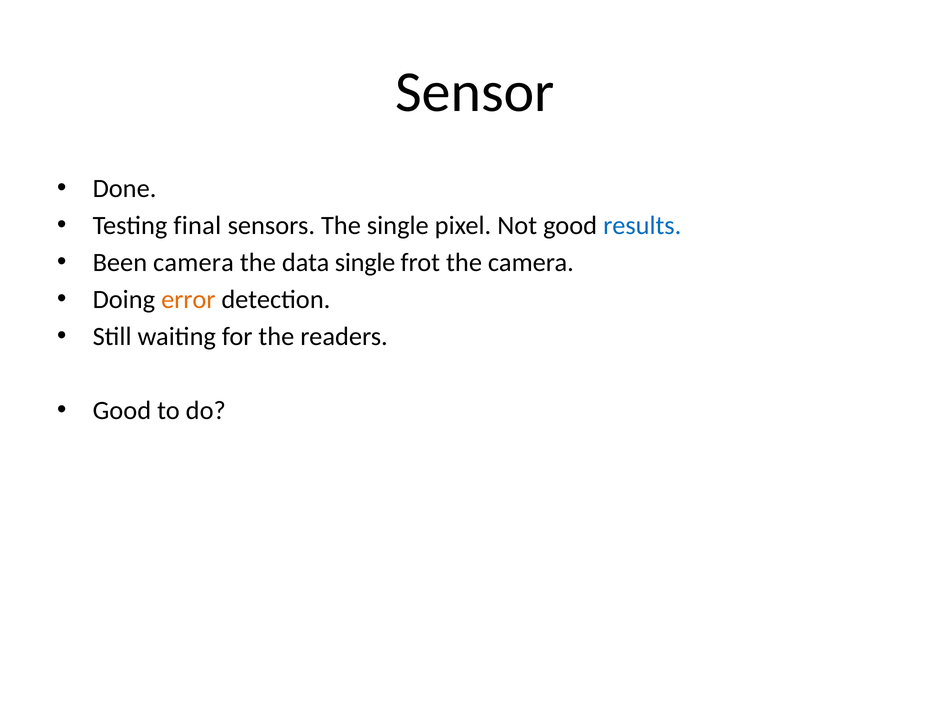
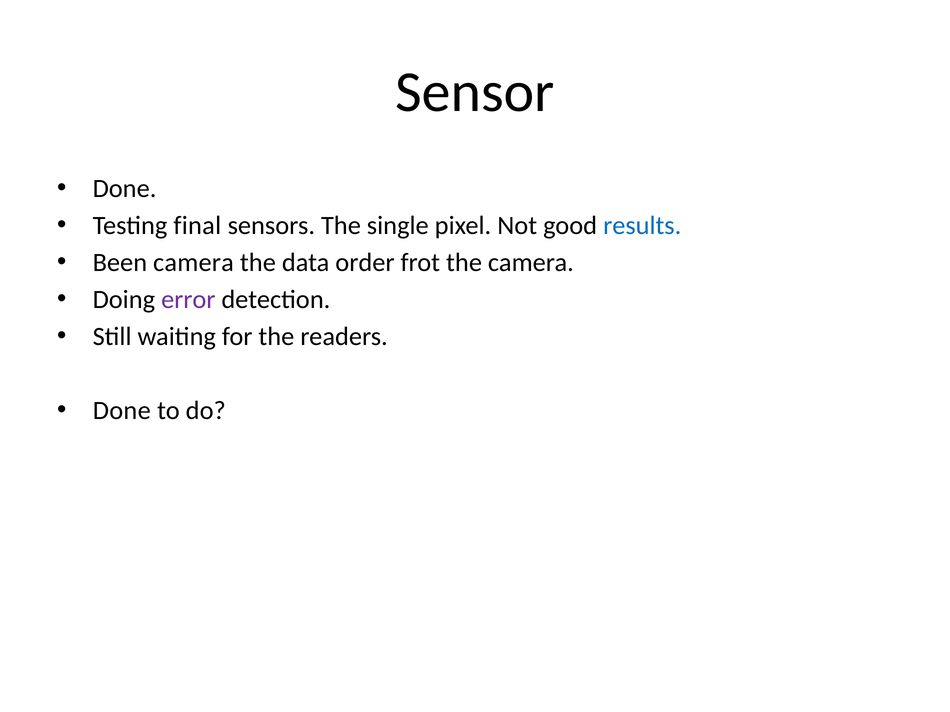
data single: single -> order
error colour: orange -> purple
Good at (122, 411): Good -> Done
